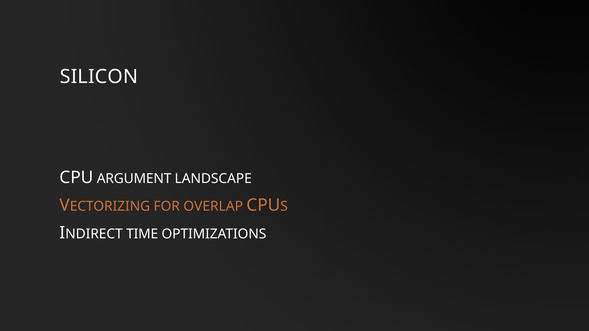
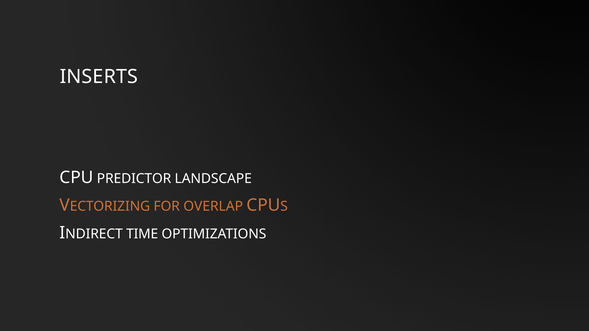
SILICON: SILICON -> INSERTS
ARGUMENT: ARGUMENT -> PREDICTOR
